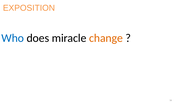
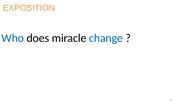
change colour: orange -> blue
